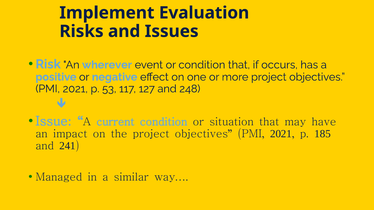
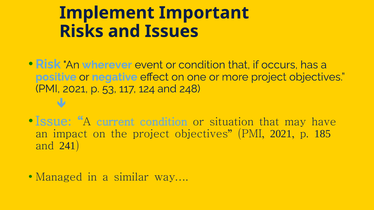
Evaluation: Evaluation -> Important
127: 127 -> 124
